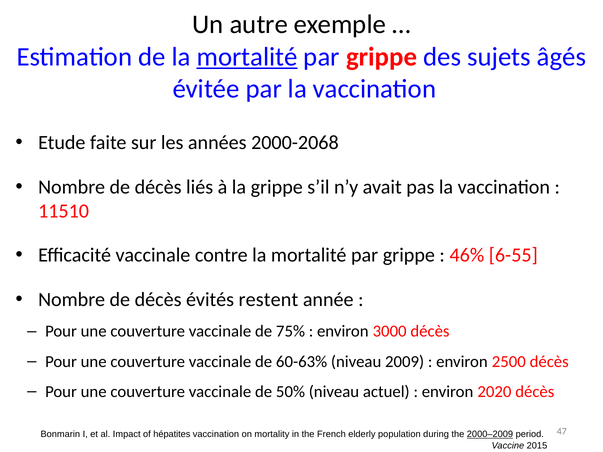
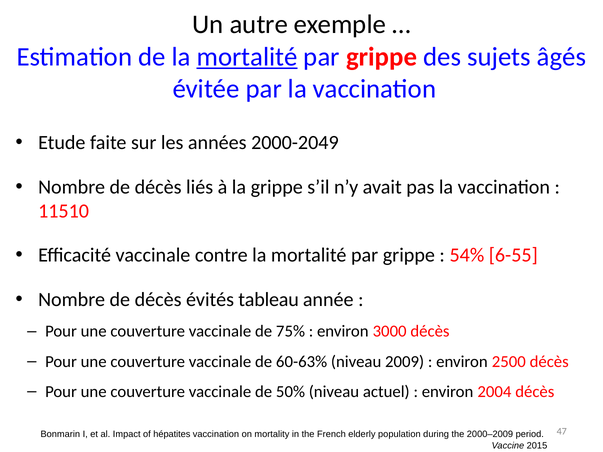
2000-2068: 2000-2068 -> 2000-2049
46%: 46% -> 54%
restent: restent -> tableau
2020: 2020 -> 2004
2000–2009 underline: present -> none
